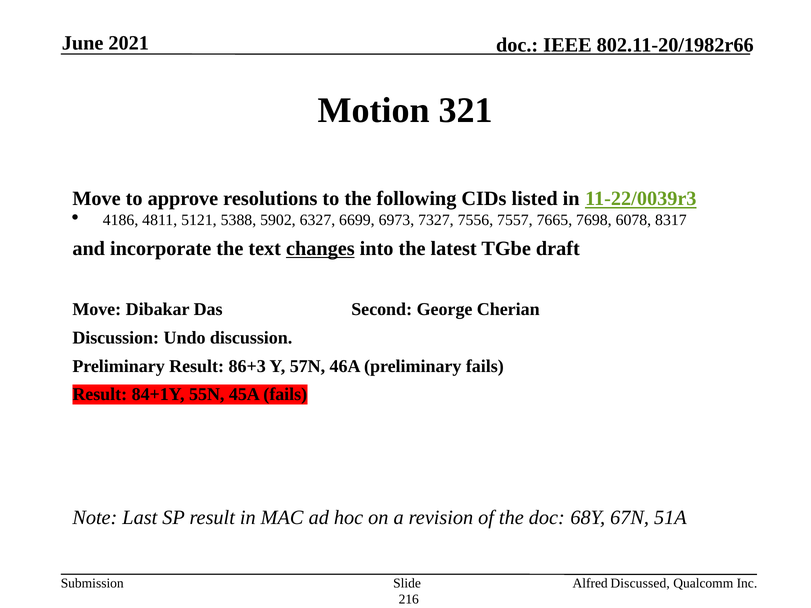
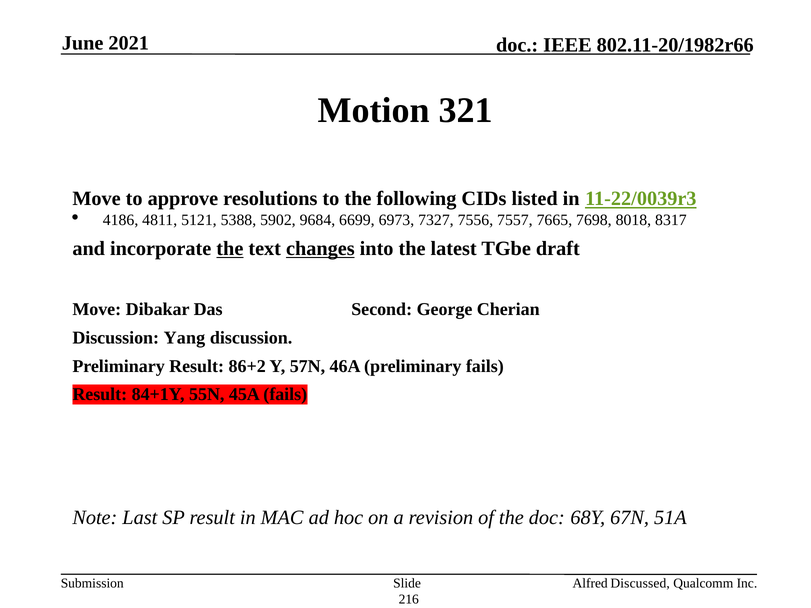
6327: 6327 -> 9684
6078: 6078 -> 8018
the at (230, 249) underline: none -> present
Undo: Undo -> Yang
86+3: 86+3 -> 86+2
